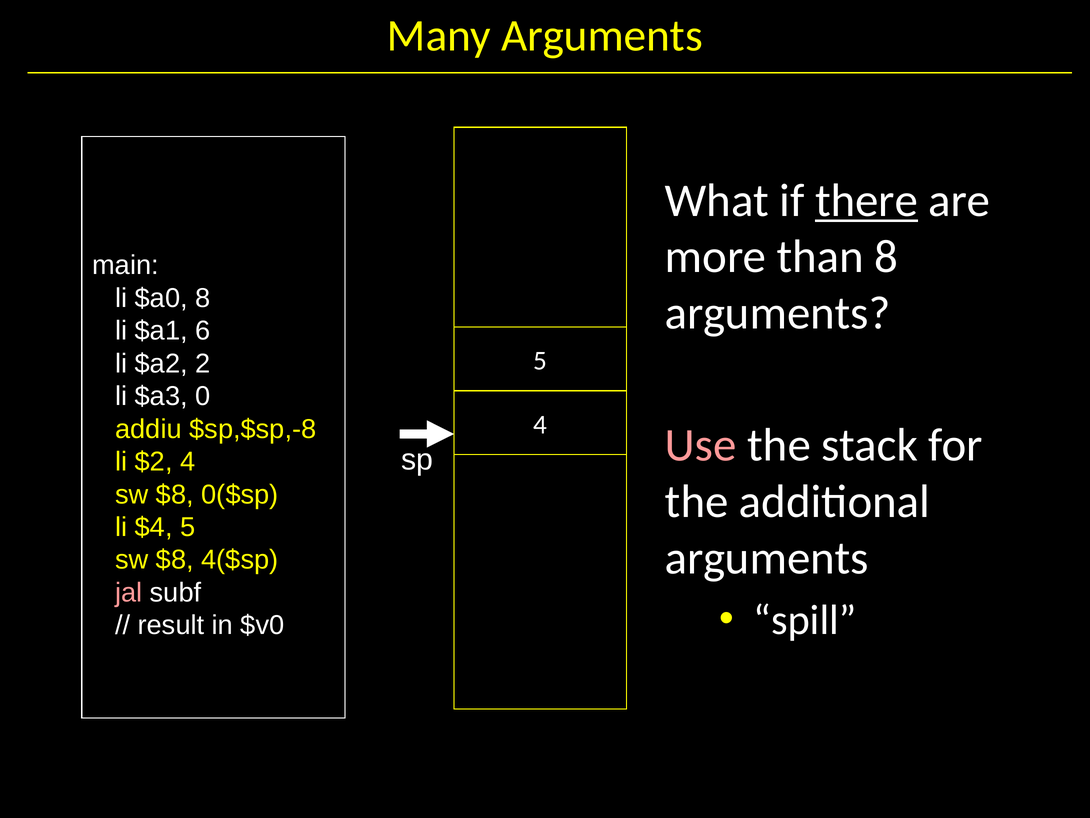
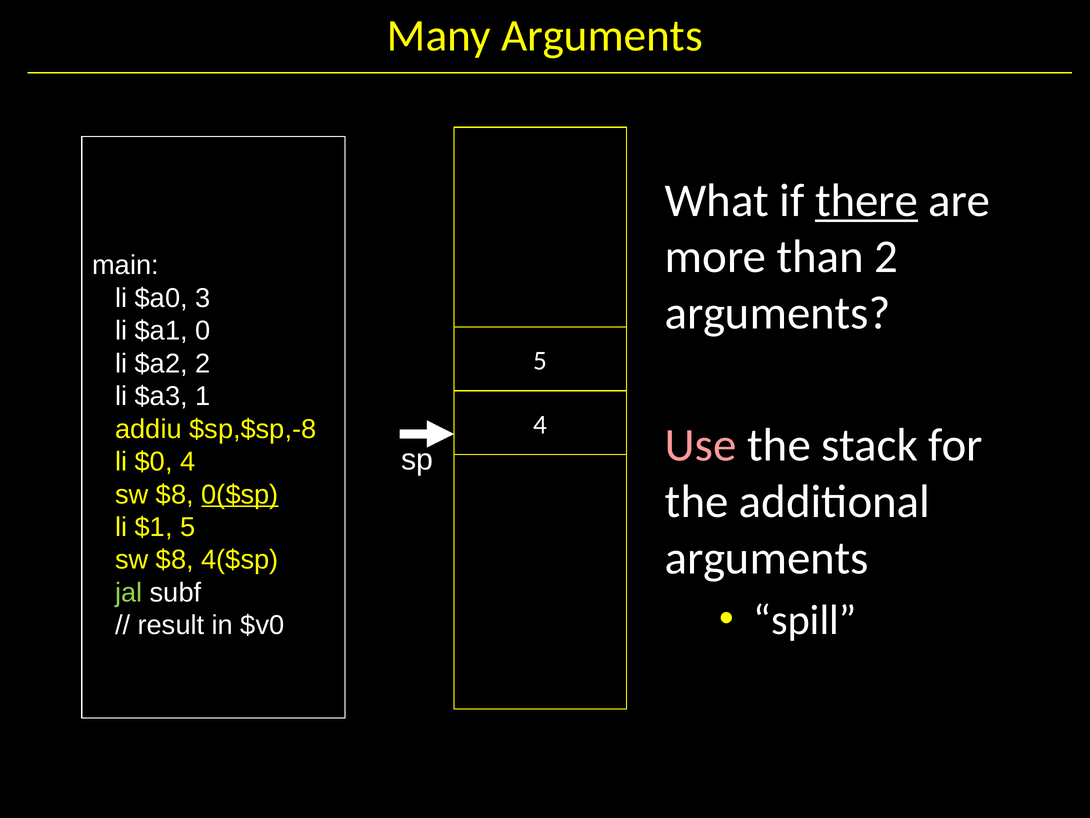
than 8: 8 -> 2
$a0 8: 8 -> 3
6: 6 -> 0
0: 0 -> 1
$2: $2 -> $0
0($sp underline: none -> present
$4: $4 -> $1
jal colour: pink -> light green
